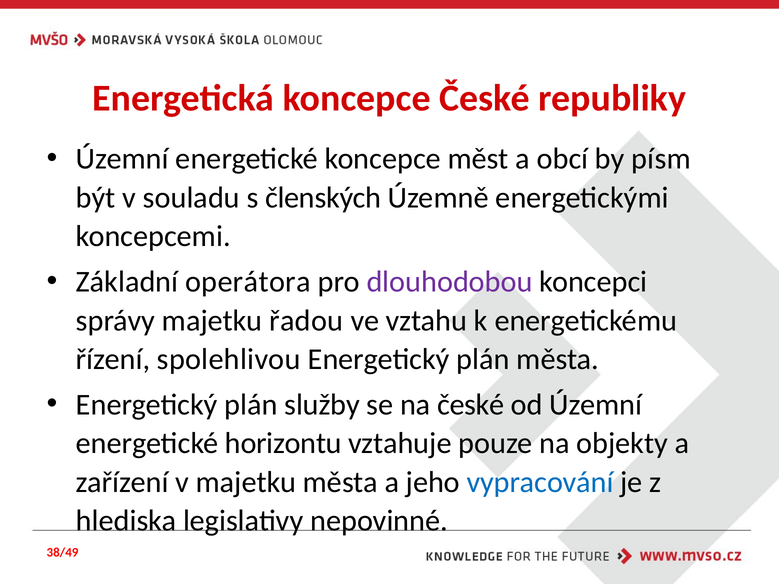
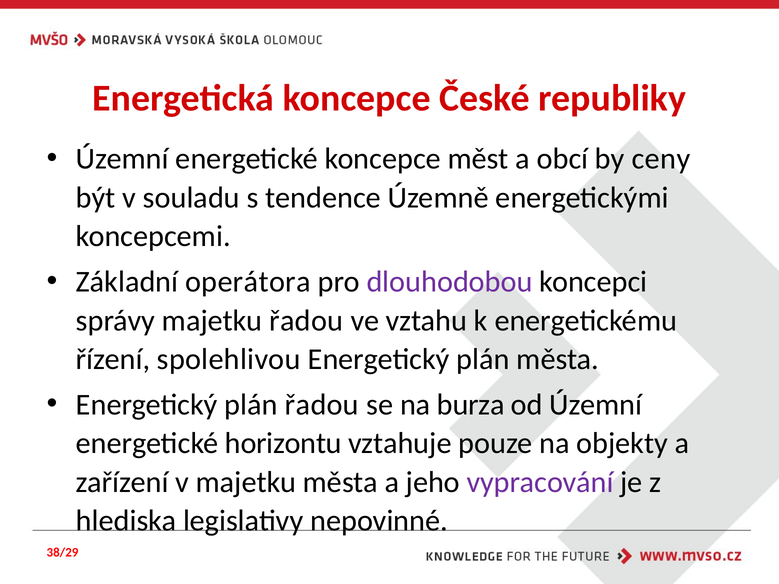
písm: písm -> ceny
členských: členských -> tendence
plán služby: služby -> řadou
na české: české -> burza
vypracování colour: blue -> purple
38/49: 38/49 -> 38/29
